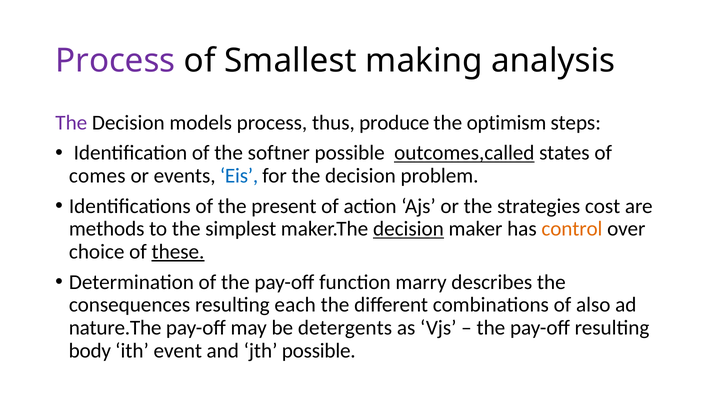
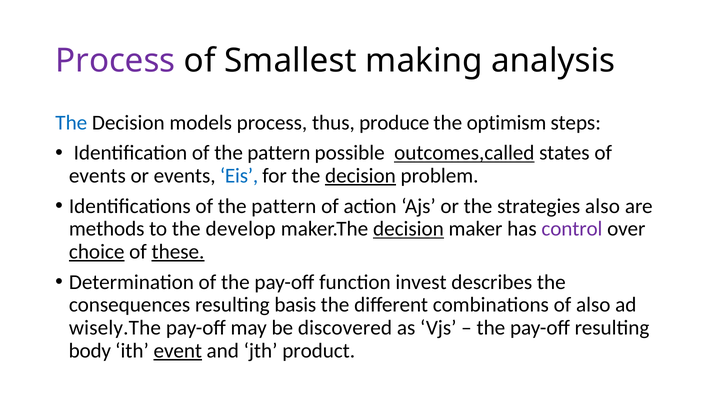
The at (71, 123) colour: purple -> blue
Identification of the softner: softner -> pattern
comes at (97, 176): comes -> events
decision at (360, 176) underline: none -> present
Identifications of the present: present -> pattern
strategies cost: cost -> also
simplest: simplest -> develop
control colour: orange -> purple
choice underline: none -> present
marry: marry -> invest
each: each -> basis
nature.The: nature.The -> wisely.The
detergents: detergents -> discovered
event underline: none -> present
jth possible: possible -> product
